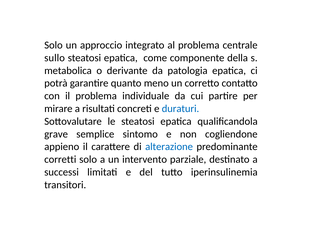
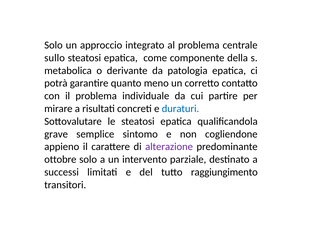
alterazione colour: blue -> purple
corretti: corretti -> ottobre
iperinsulinemia: iperinsulinemia -> raggiungimento
